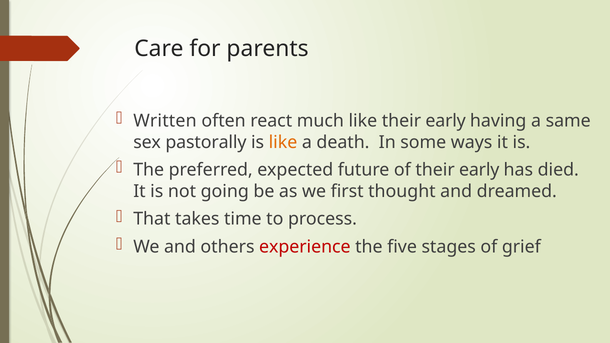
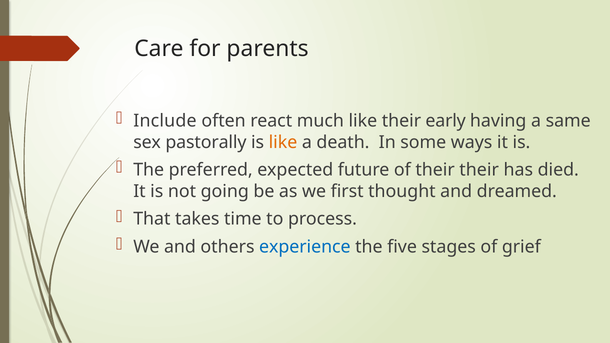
Written: Written -> Include
of their early: early -> their
experience colour: red -> blue
